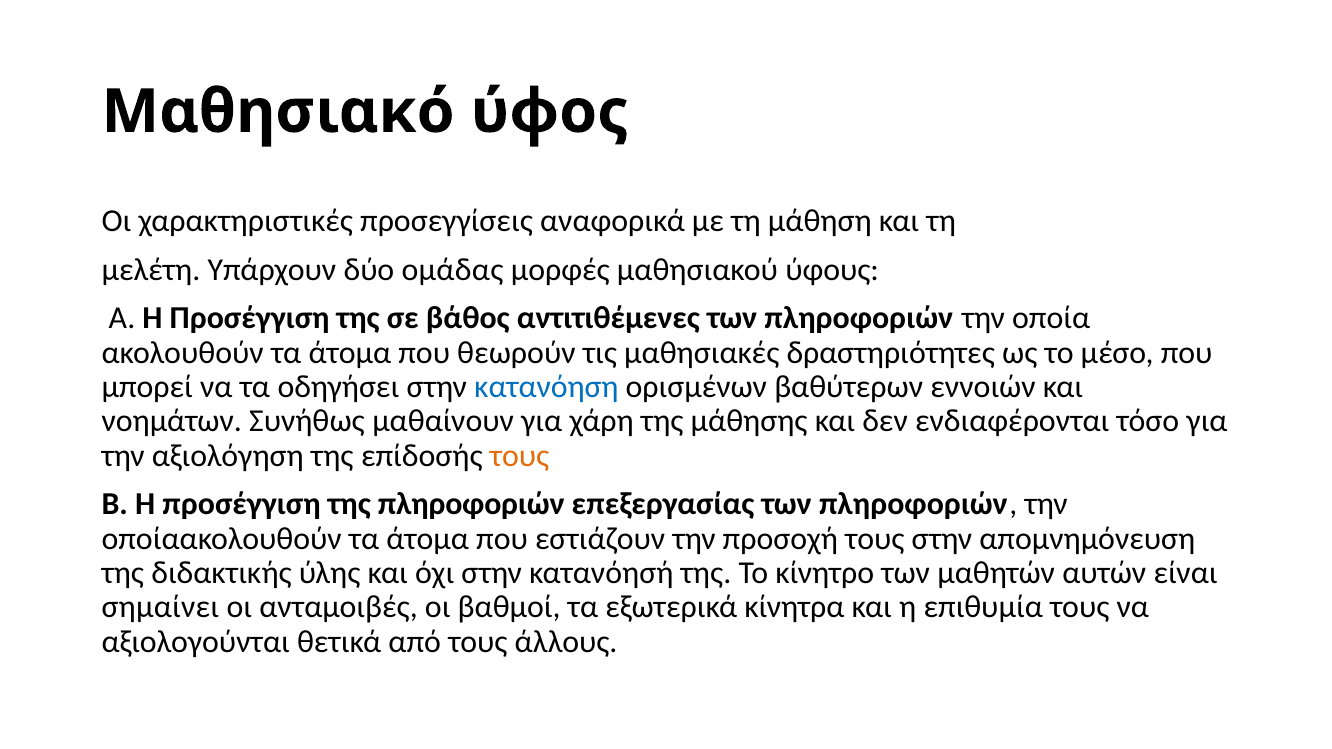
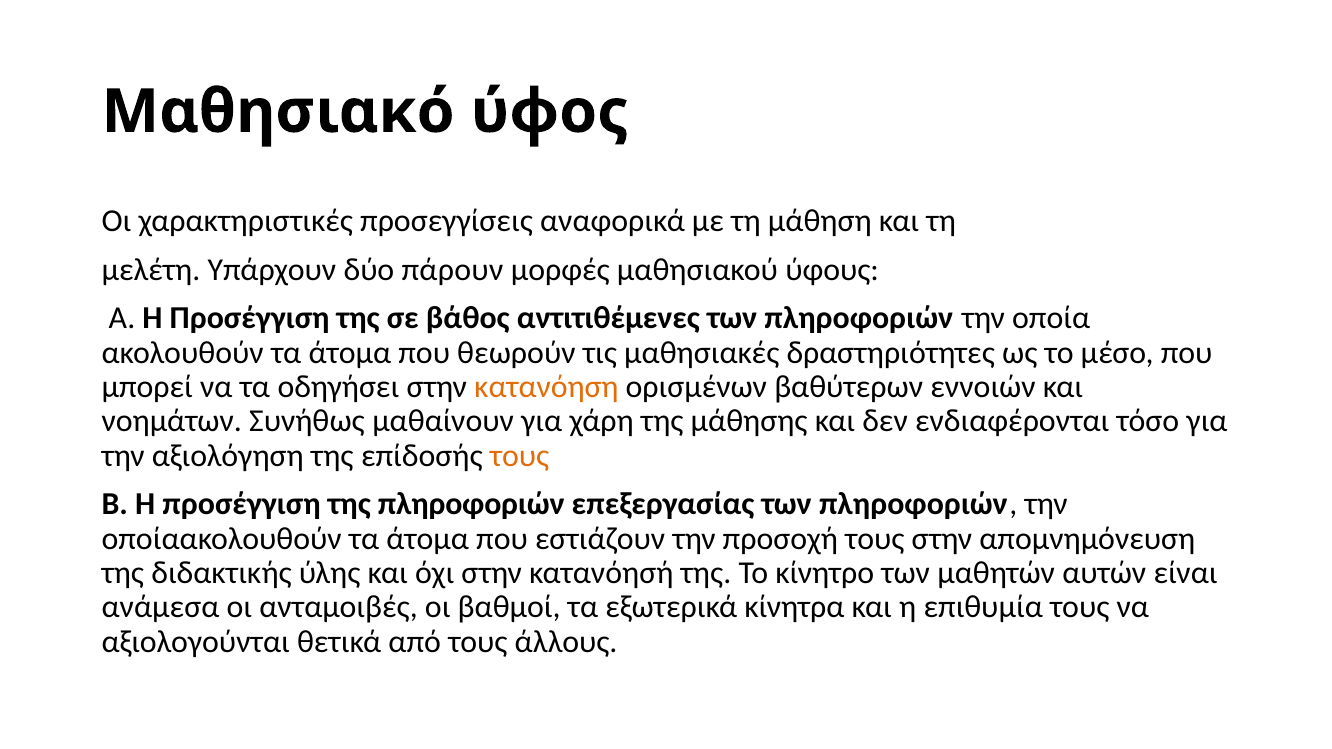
ομάδας: ομάδας -> πάρουν
κατανόηση colour: blue -> orange
σημαίνει: σημαίνει -> ανάμεσα
